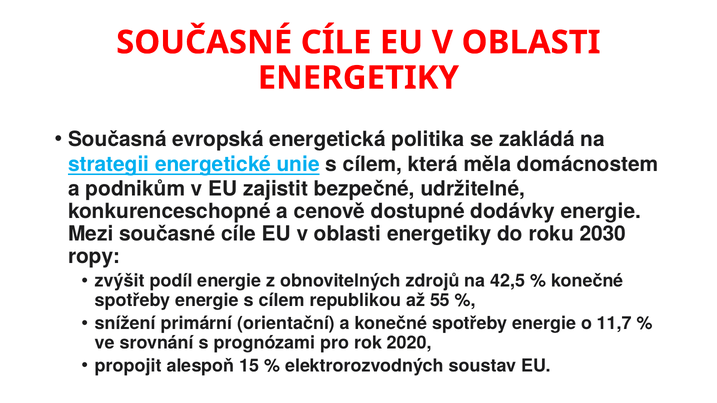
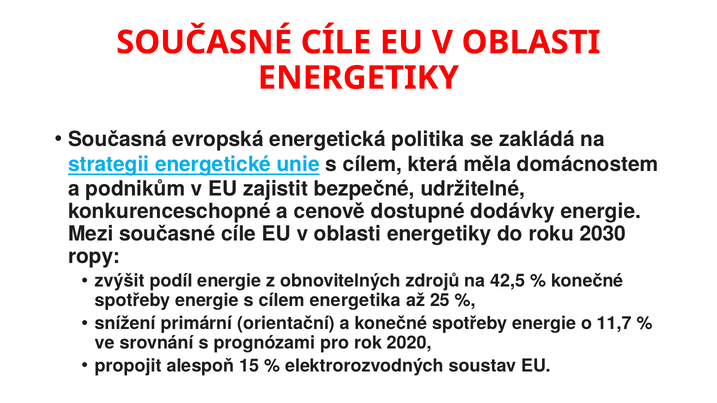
republikou: republikou -> energetika
55: 55 -> 25
